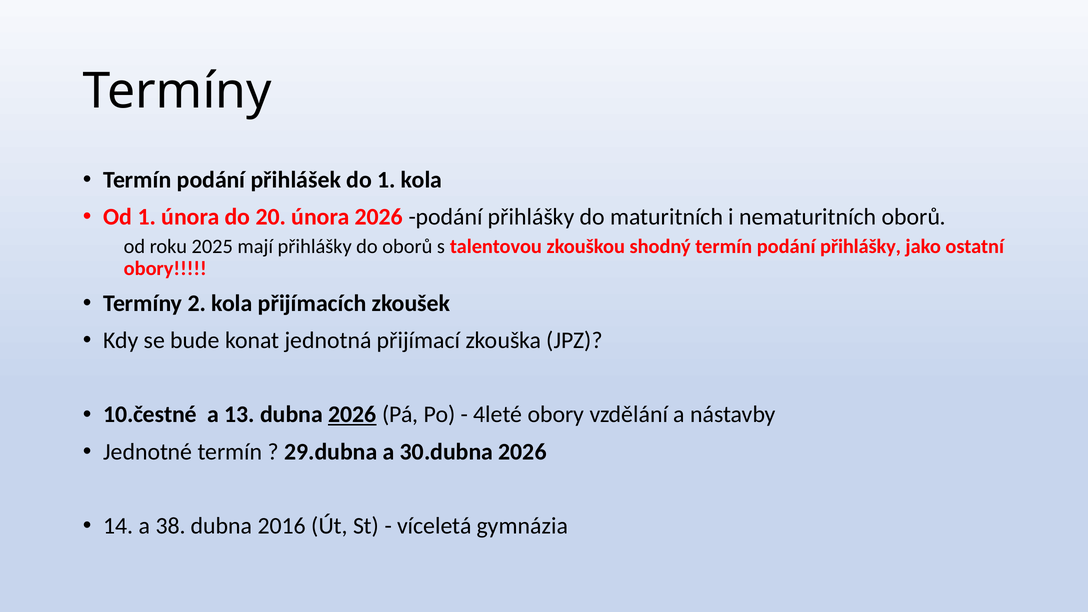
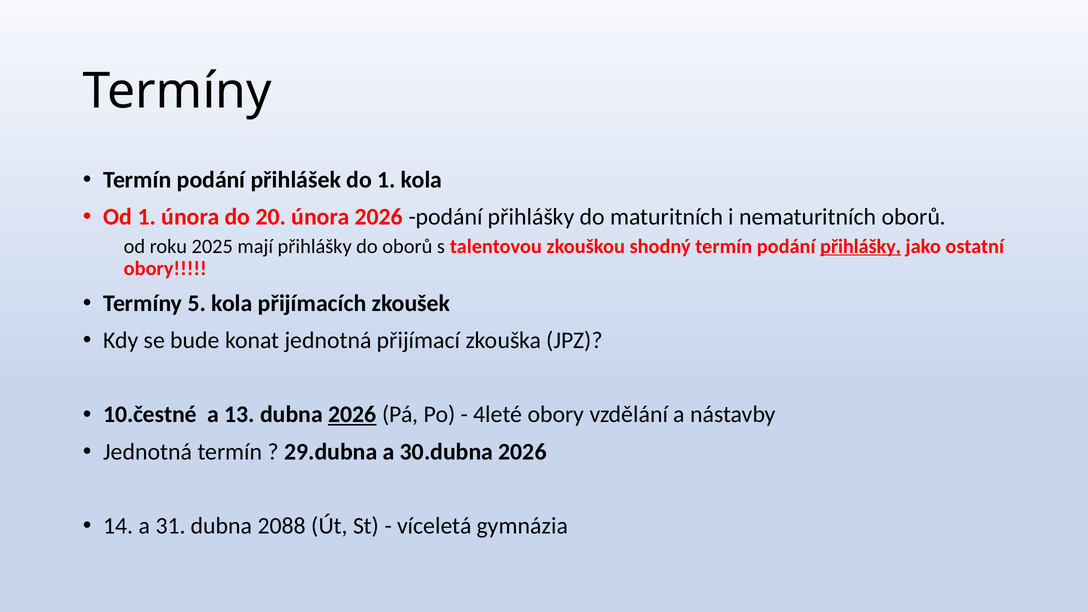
přihlášky at (861, 246) underline: none -> present
2: 2 -> 5
Jednotné at (148, 452): Jednotné -> Jednotná
38: 38 -> 31
2016: 2016 -> 2088
